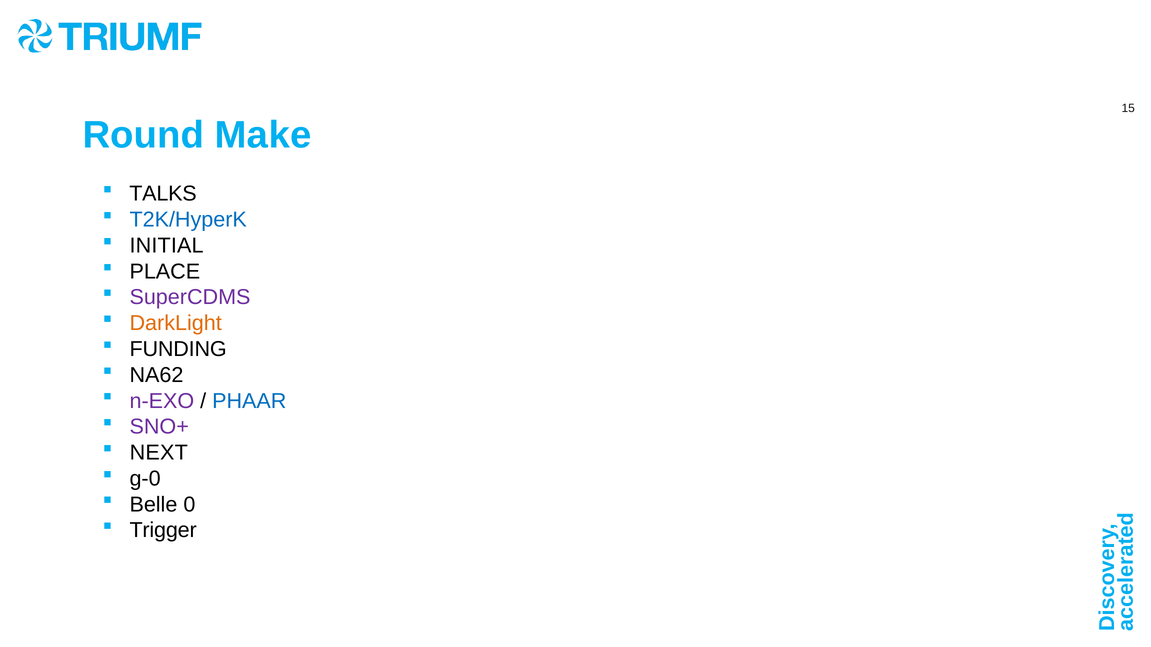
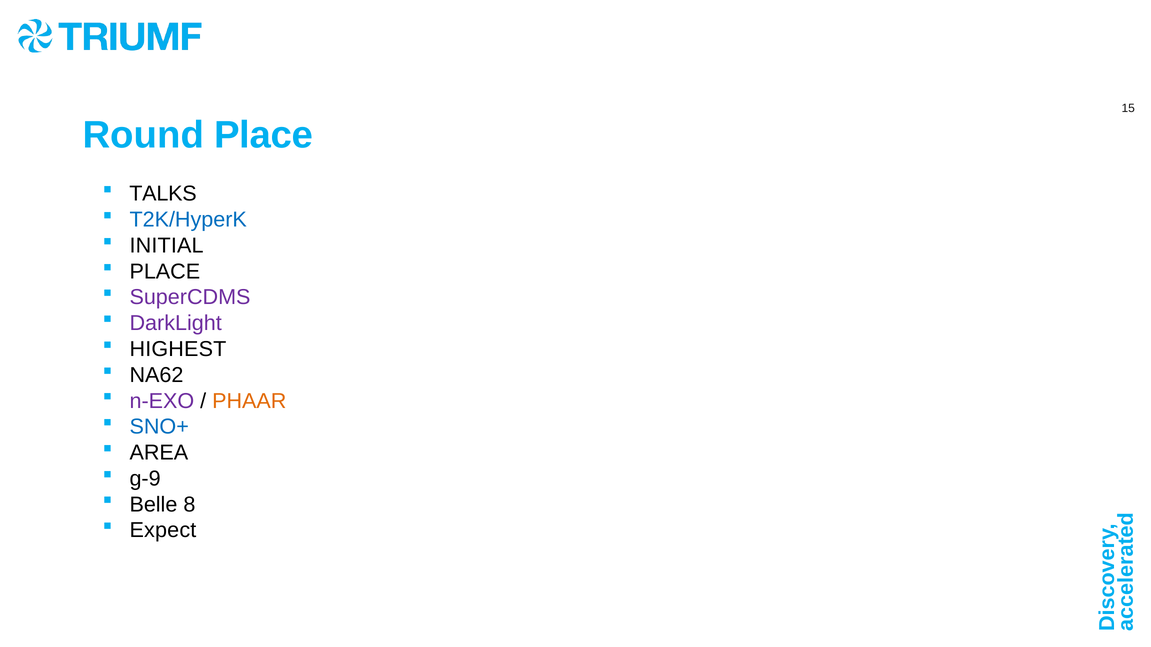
Round Make: Make -> Place
DarkLight colour: orange -> purple
FUNDING: FUNDING -> HIGHEST
PHAAR colour: blue -> orange
SNO+ colour: purple -> blue
NEXT: NEXT -> AREA
g-0: g-0 -> g-9
0: 0 -> 8
Trigger: Trigger -> Expect
